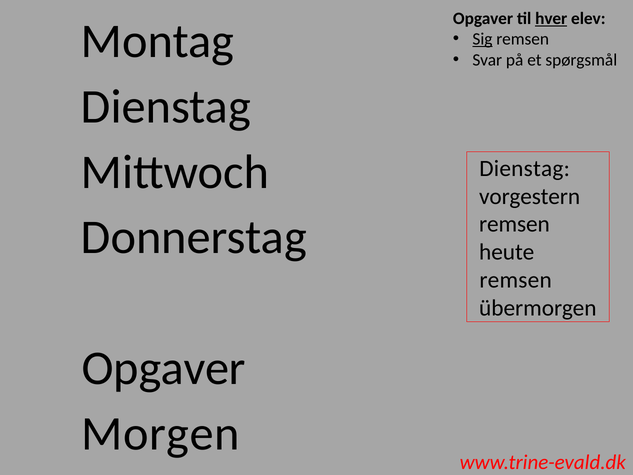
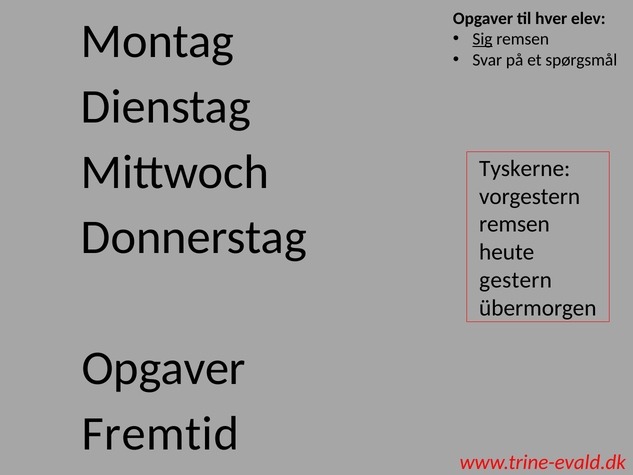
hver underline: present -> none
Dienstag at (525, 168): Dienstag -> Tyskerne
remsen at (516, 280): remsen -> gestern
Morgen: Morgen -> Fremtid
